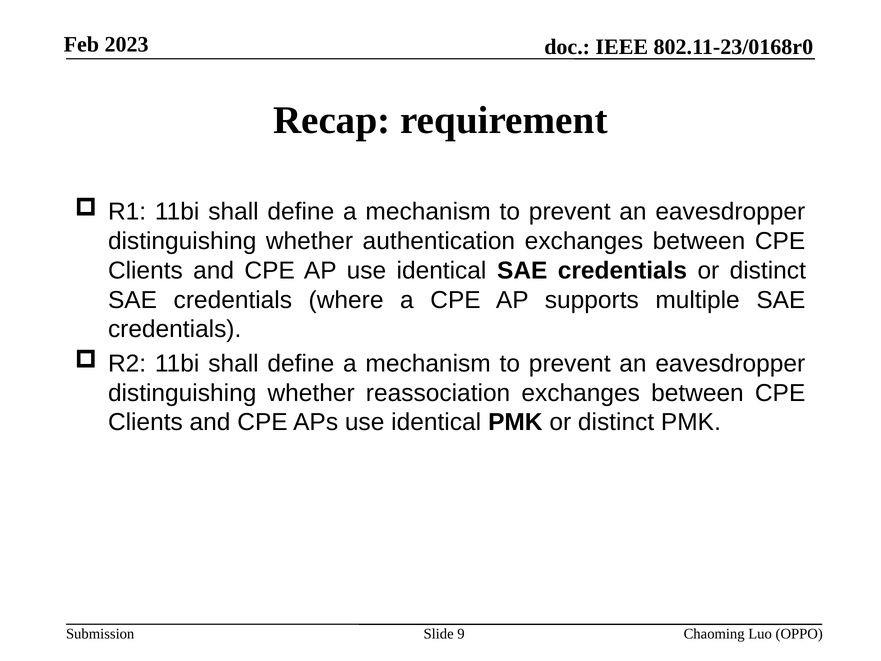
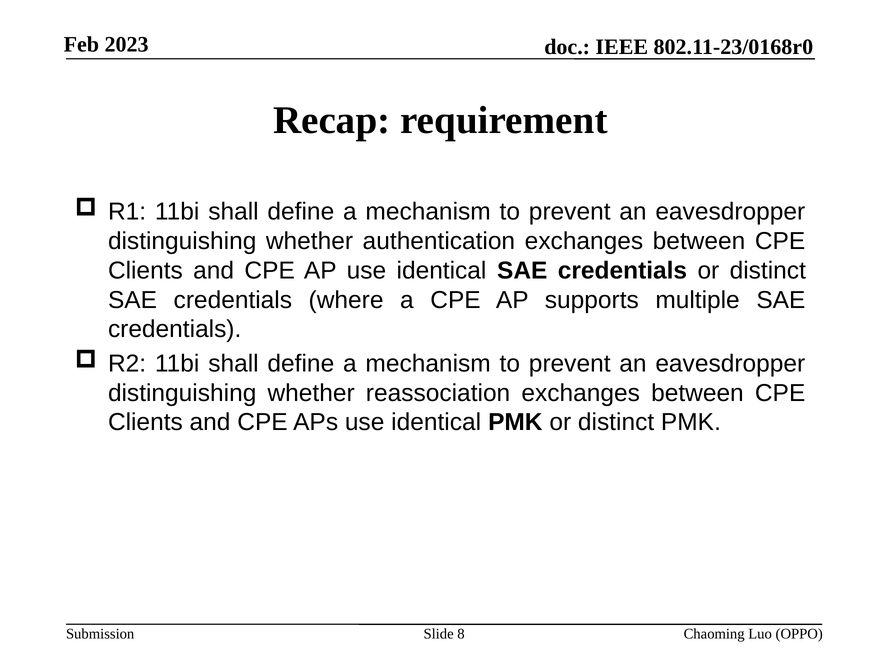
9: 9 -> 8
